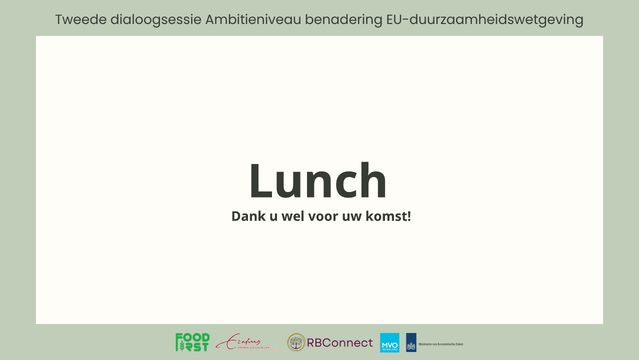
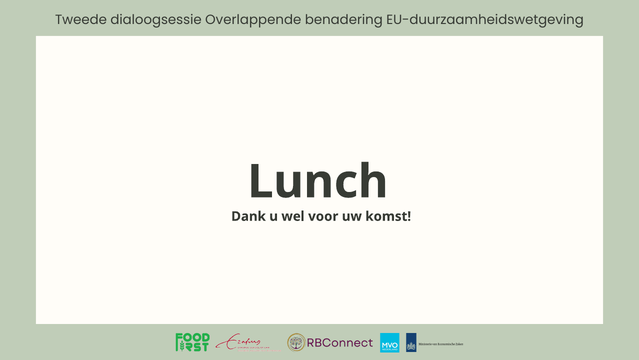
Ambitieniveau: Ambitieniveau -> Overlappende
